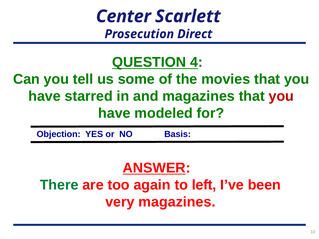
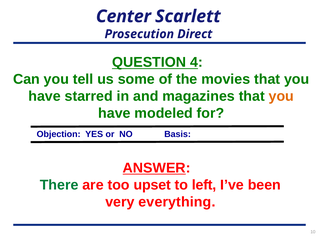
you at (281, 96) colour: red -> orange
again: again -> upset
very magazines: magazines -> everything
